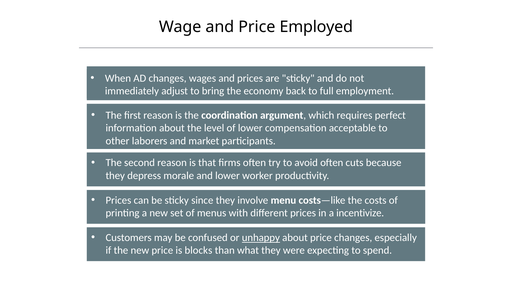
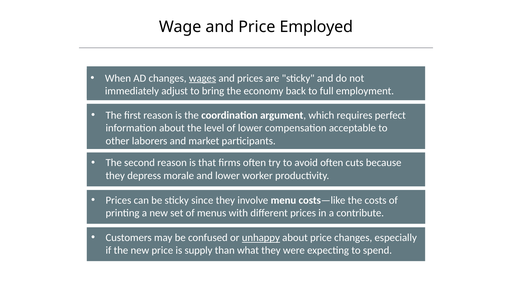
wages underline: none -> present
incentivize: incentivize -> contribute
blocks: blocks -> supply
